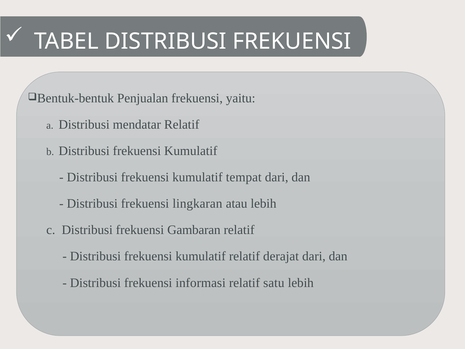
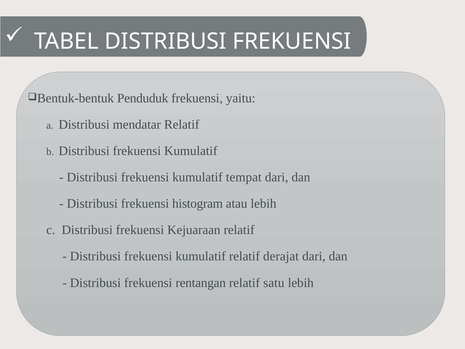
Penjualan: Penjualan -> Penduduk
lingkaran: lingkaran -> histogram
Gambaran: Gambaran -> Kejuaraan
informasi: informasi -> rentangan
